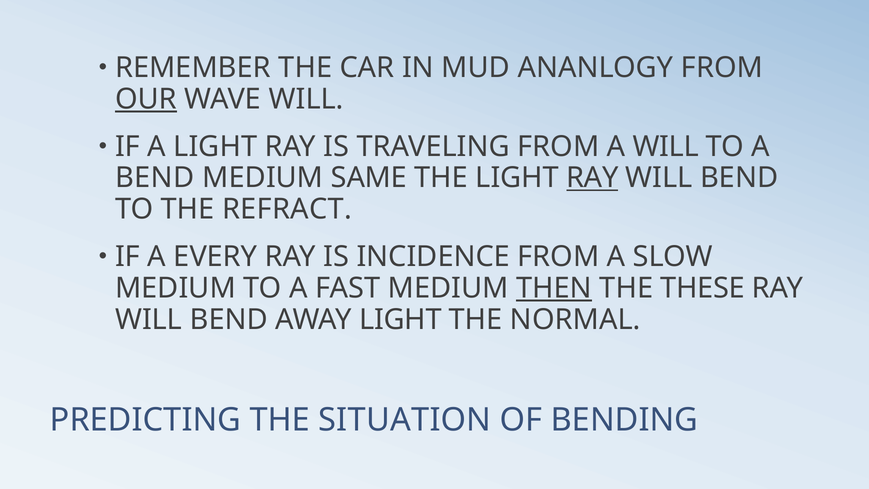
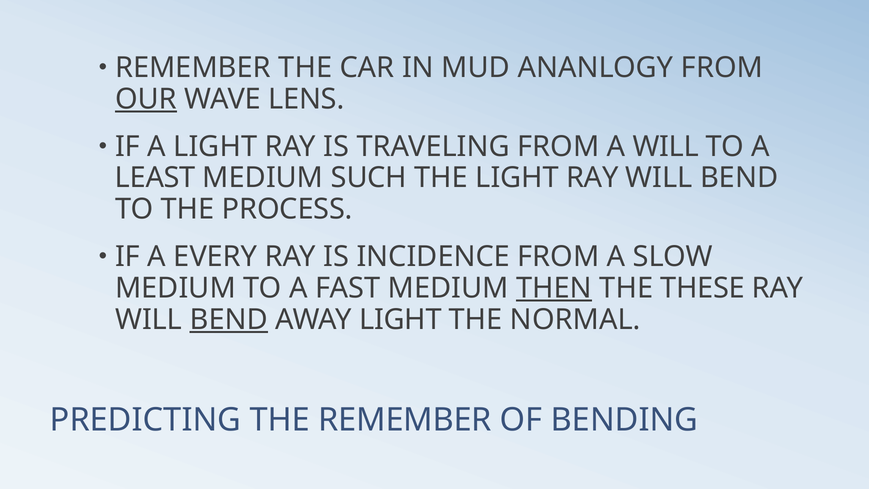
WAVE WILL: WILL -> LENS
BEND at (155, 178): BEND -> LEAST
SAME: SAME -> SUCH
RAY at (592, 178) underline: present -> none
REFRACT: REFRACT -> PROCESS
BEND at (229, 319) underline: none -> present
THE SITUATION: SITUATION -> REMEMBER
